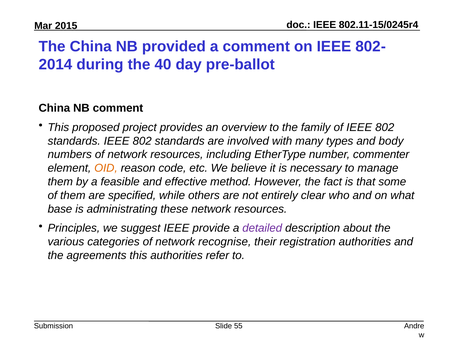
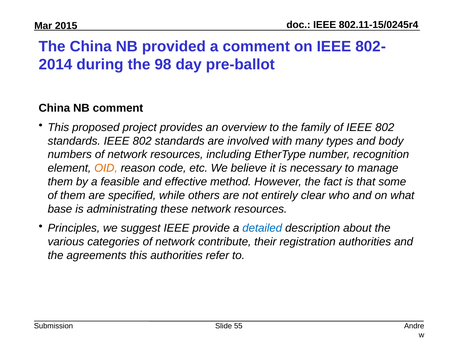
40: 40 -> 98
commenter: commenter -> recognition
detailed colour: purple -> blue
recognise: recognise -> contribute
